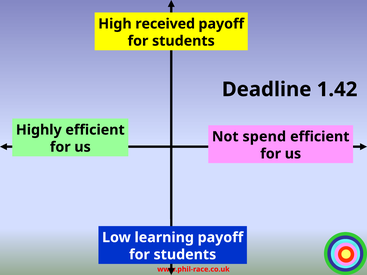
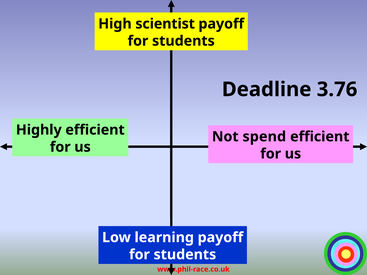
received: received -> scientist
1.42: 1.42 -> 3.76
